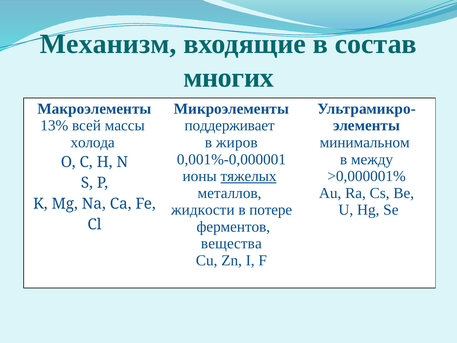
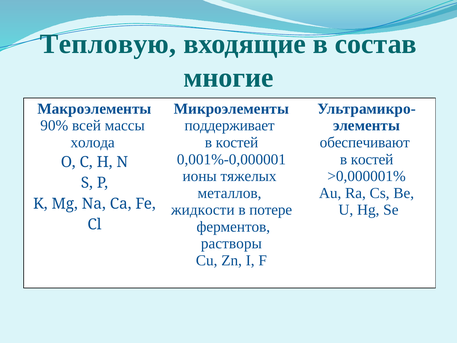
Механизм: Механизм -> Тепловую
многих: многих -> многие
13%: 13% -> 90%
жиров at (237, 142): жиров -> костей
минимальном: минимальном -> обеспечивают
между at (372, 159): между -> костей
тяжелых underline: present -> none
вещества: вещества -> растворы
